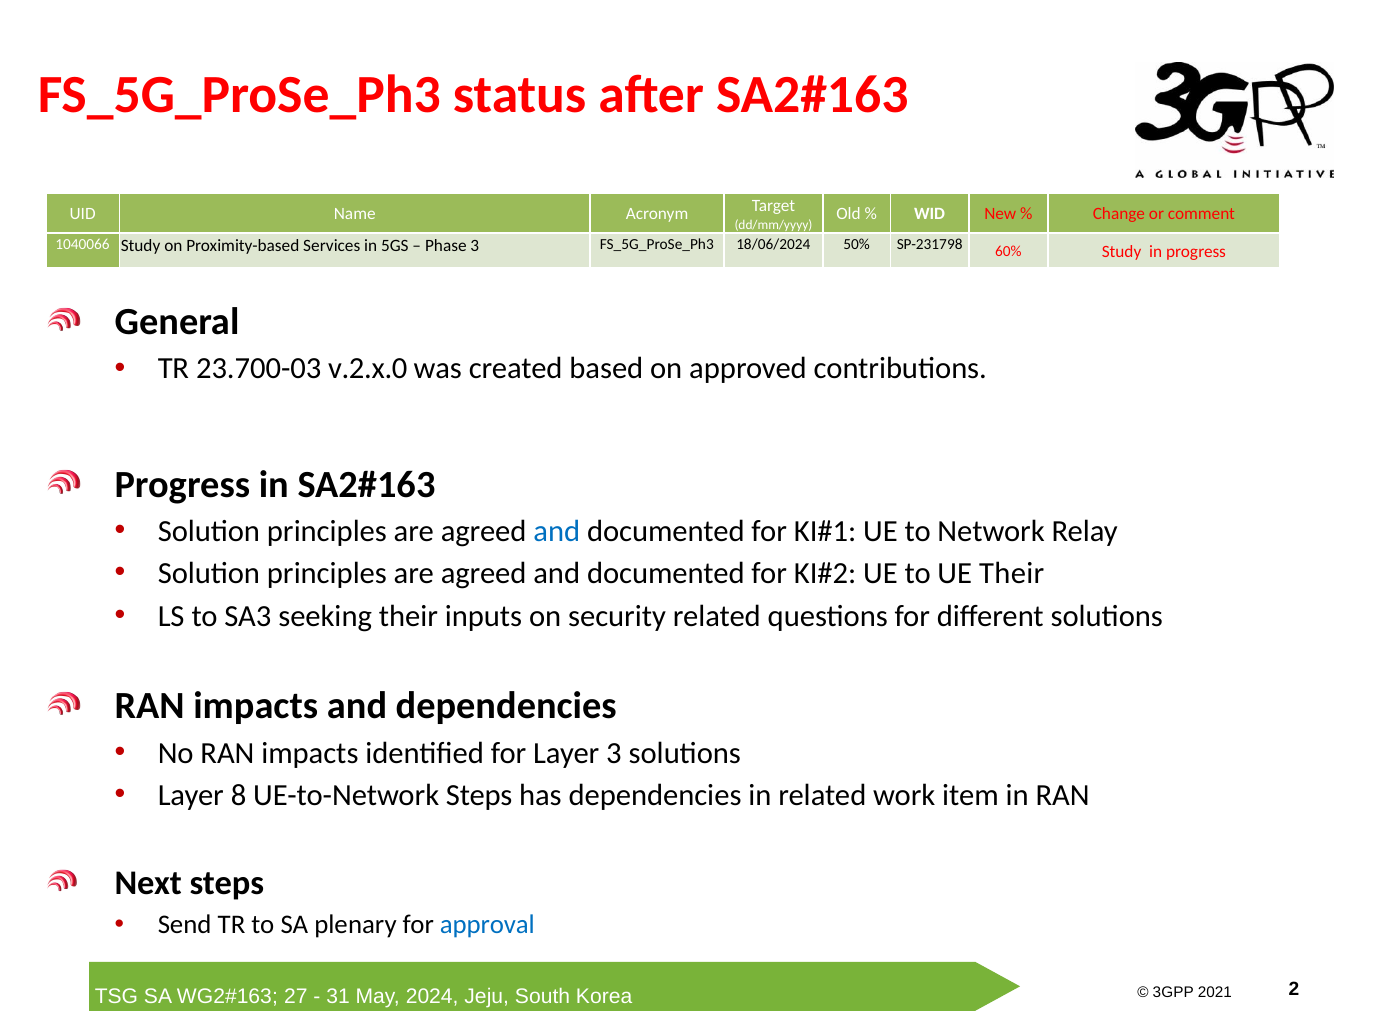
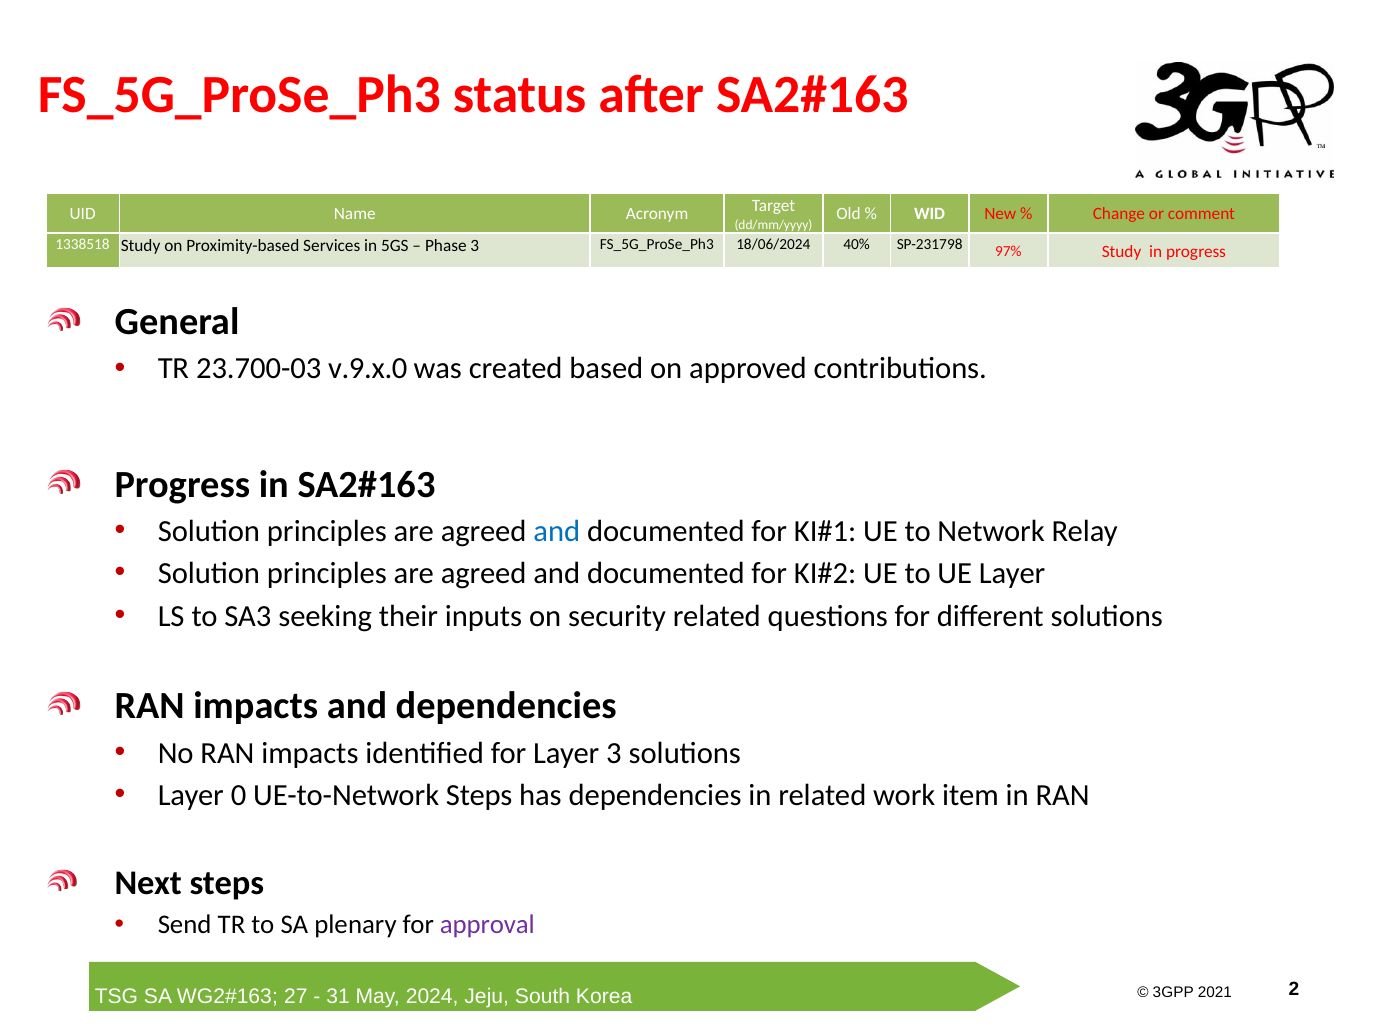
1040066: 1040066 -> 1338518
50%: 50% -> 40%
60%: 60% -> 97%
v.2.x.0: v.2.x.0 -> v.9.x.0
UE Their: Their -> Layer
8: 8 -> 0
approval colour: blue -> purple
